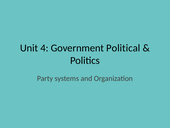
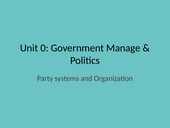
4: 4 -> 0
Political: Political -> Manage
